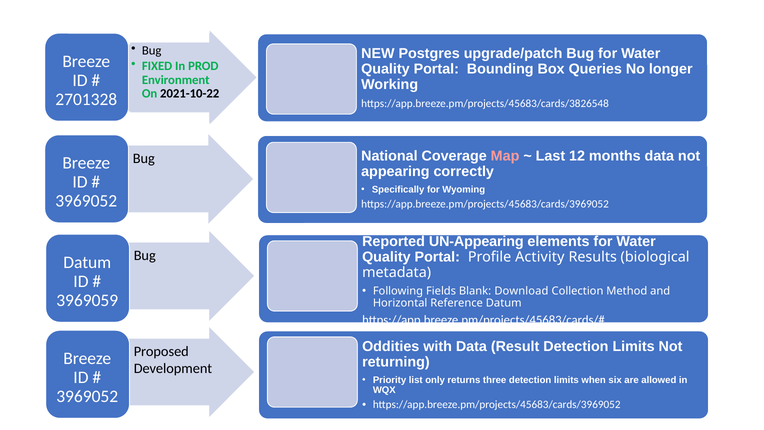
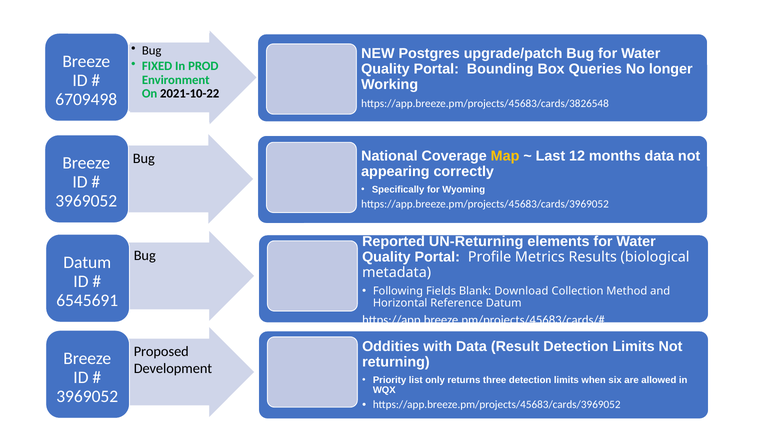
2701328: 2701328 -> 6709498
Map colour: pink -> yellow
UN-Appearing: UN-Appearing -> UN-Returning
Activity: Activity -> Metrics
3969059: 3969059 -> 6545691
